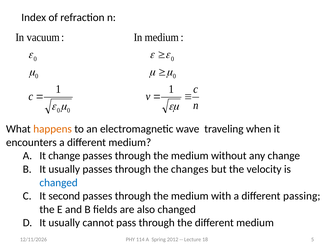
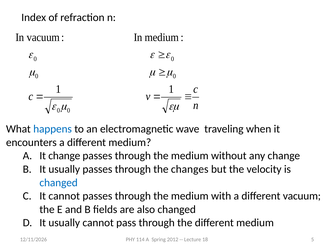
happens colour: orange -> blue
It second: second -> cannot
different passing: passing -> vacuum
